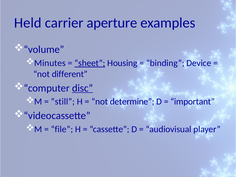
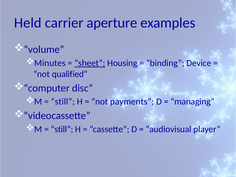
different: different -> qualified
disc underline: present -> none
determine: determine -> payments
important: important -> managing
file at (62, 129): file -> still
